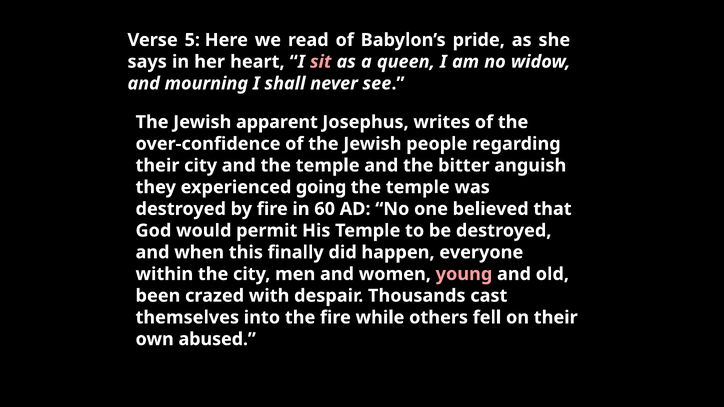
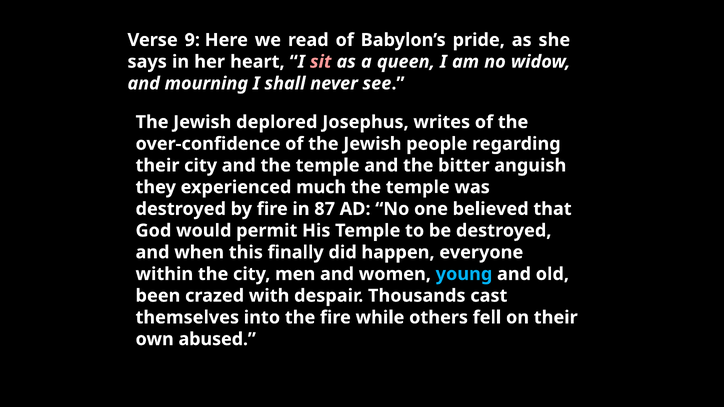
5: 5 -> 9
apparent: apparent -> deplored
going: going -> much
60: 60 -> 87
young colour: pink -> light blue
